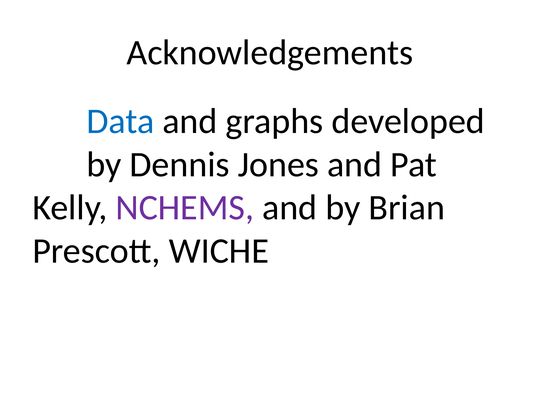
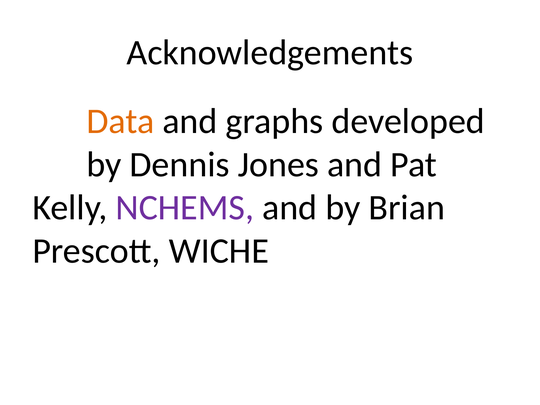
Data colour: blue -> orange
